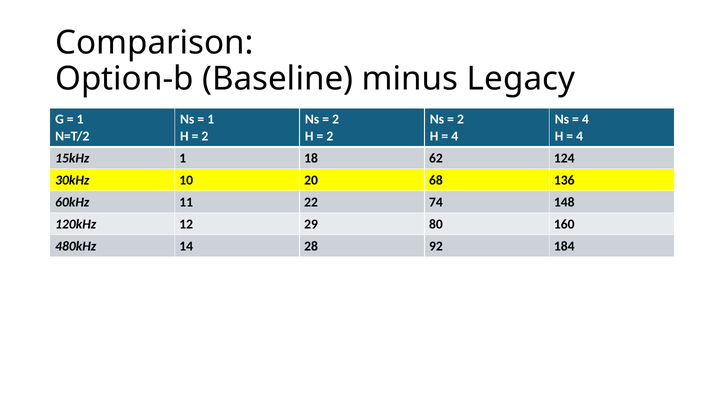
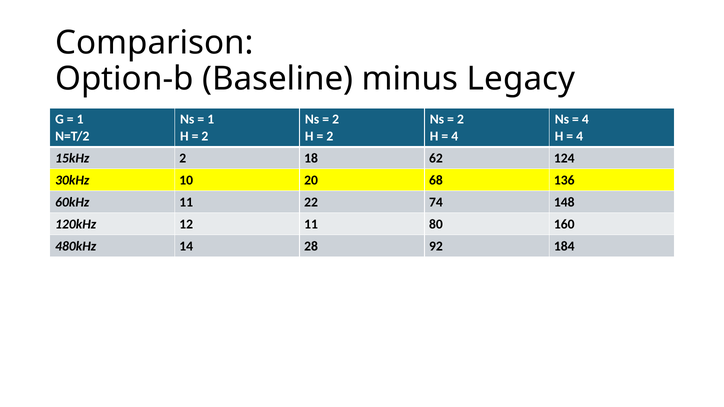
15kHz 1: 1 -> 2
12 29: 29 -> 11
